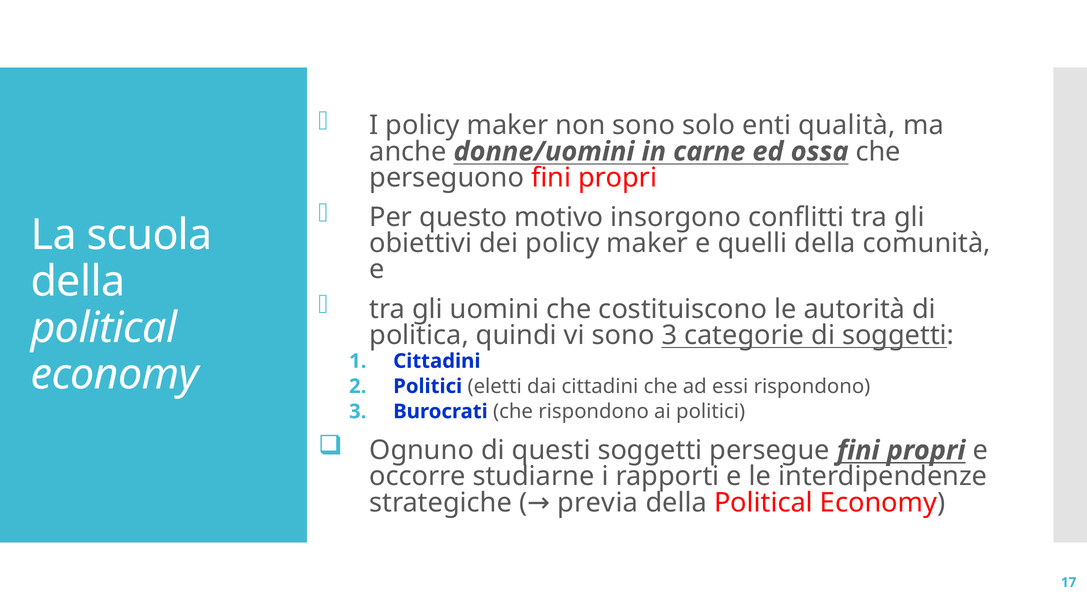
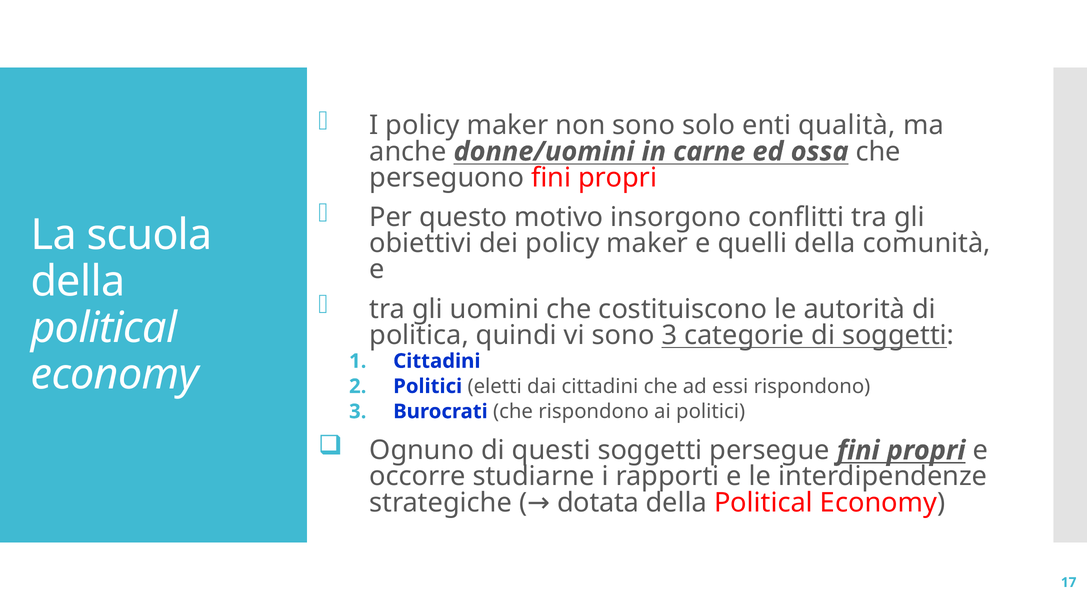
previa: previa -> dotata
